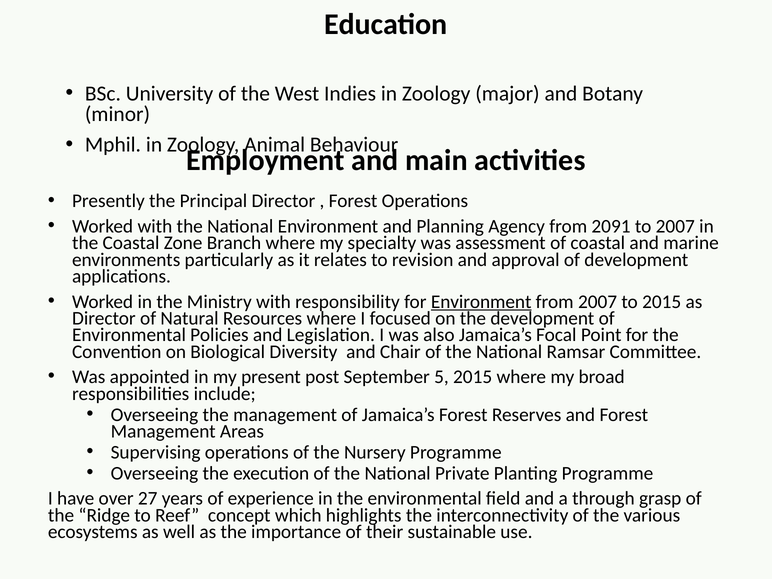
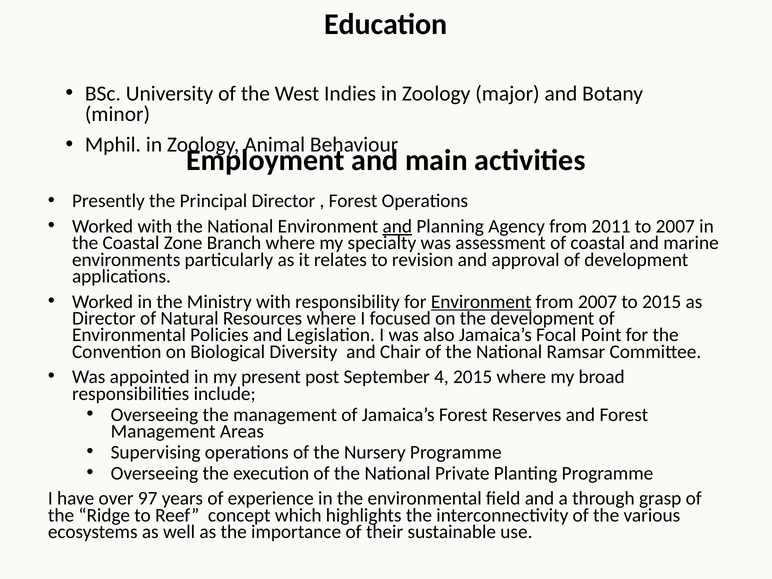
and at (397, 226) underline: none -> present
2091: 2091 -> 2011
5: 5 -> 4
27: 27 -> 97
